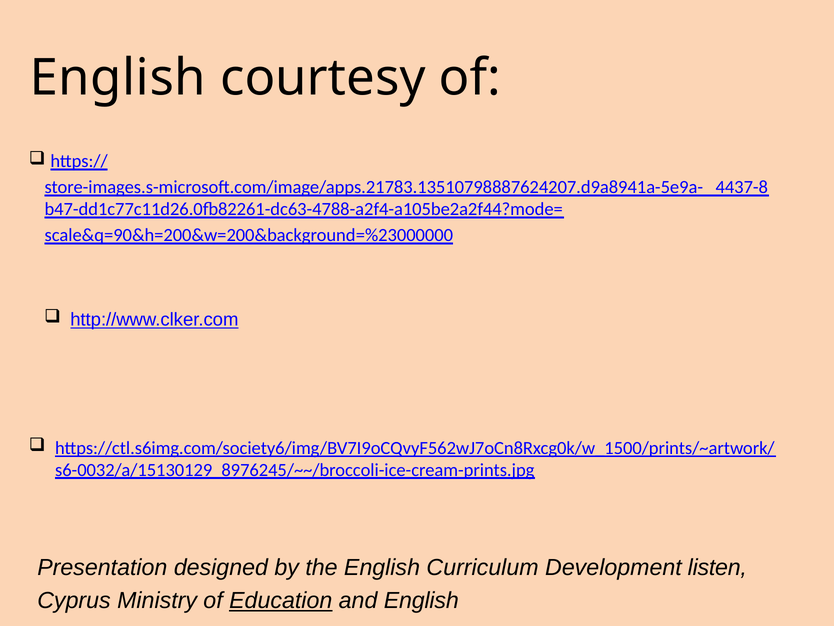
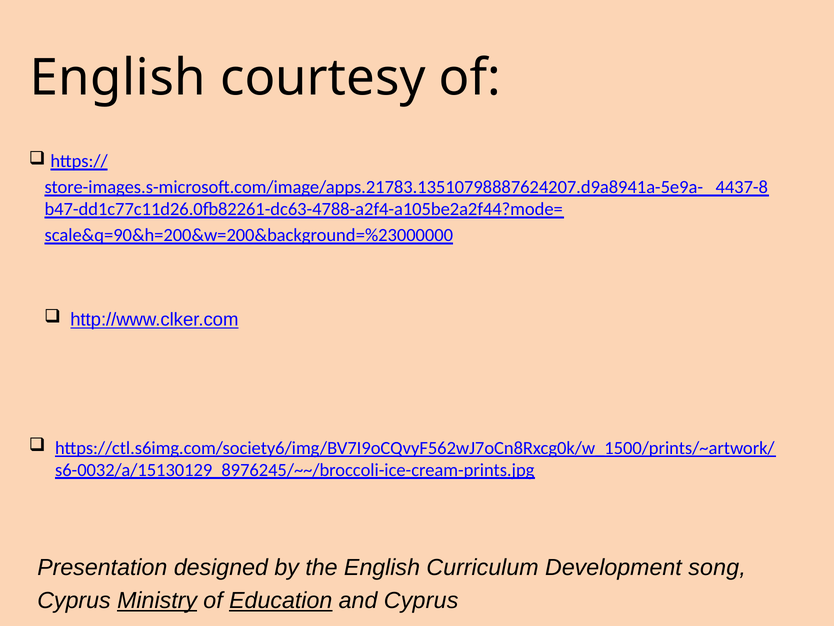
listen: listen -> song
Ministry underline: none -> present
and English: English -> Cyprus
